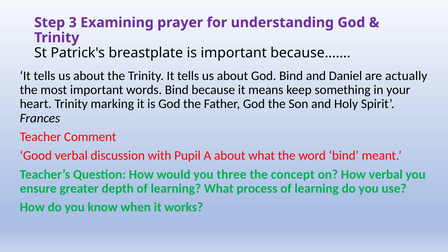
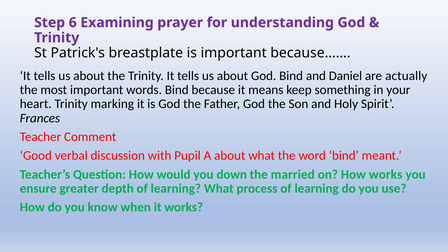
3: 3 -> 6
three: three -> down
concept: concept -> married
How verbal: verbal -> works
